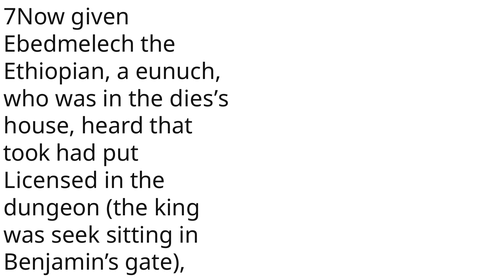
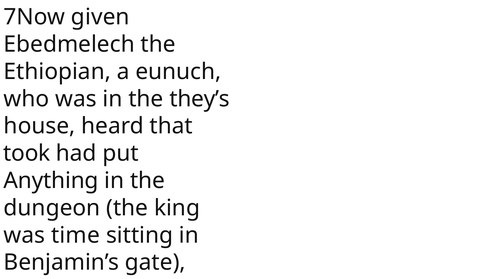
dies’s: dies’s -> they’s
Licensed: Licensed -> Anything
seek: seek -> time
